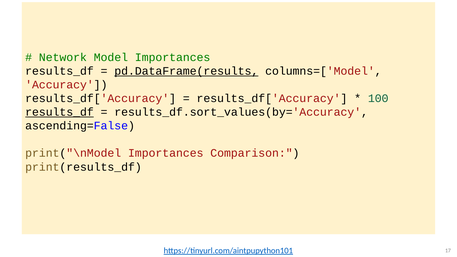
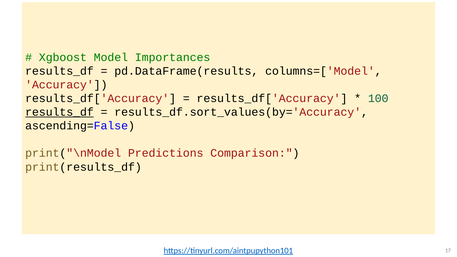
Network: Network -> Xgboost
pd.DataFrame(results underline: present -> none
print("\nModel Importances: Importances -> Predictions
